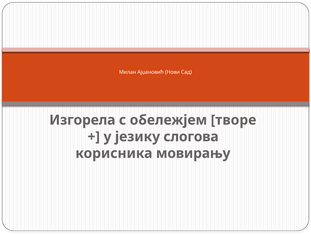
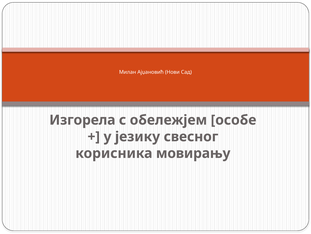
творе: творе -> особе
слогова: слогова -> свесног
